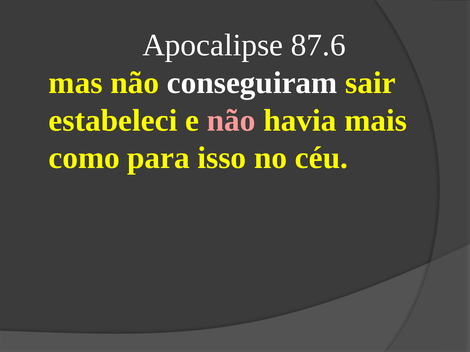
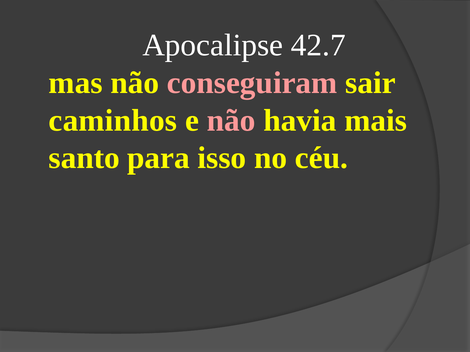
87.6: 87.6 -> 42.7
conseguiram colour: white -> pink
estabeleci: estabeleci -> caminhos
como: como -> santo
